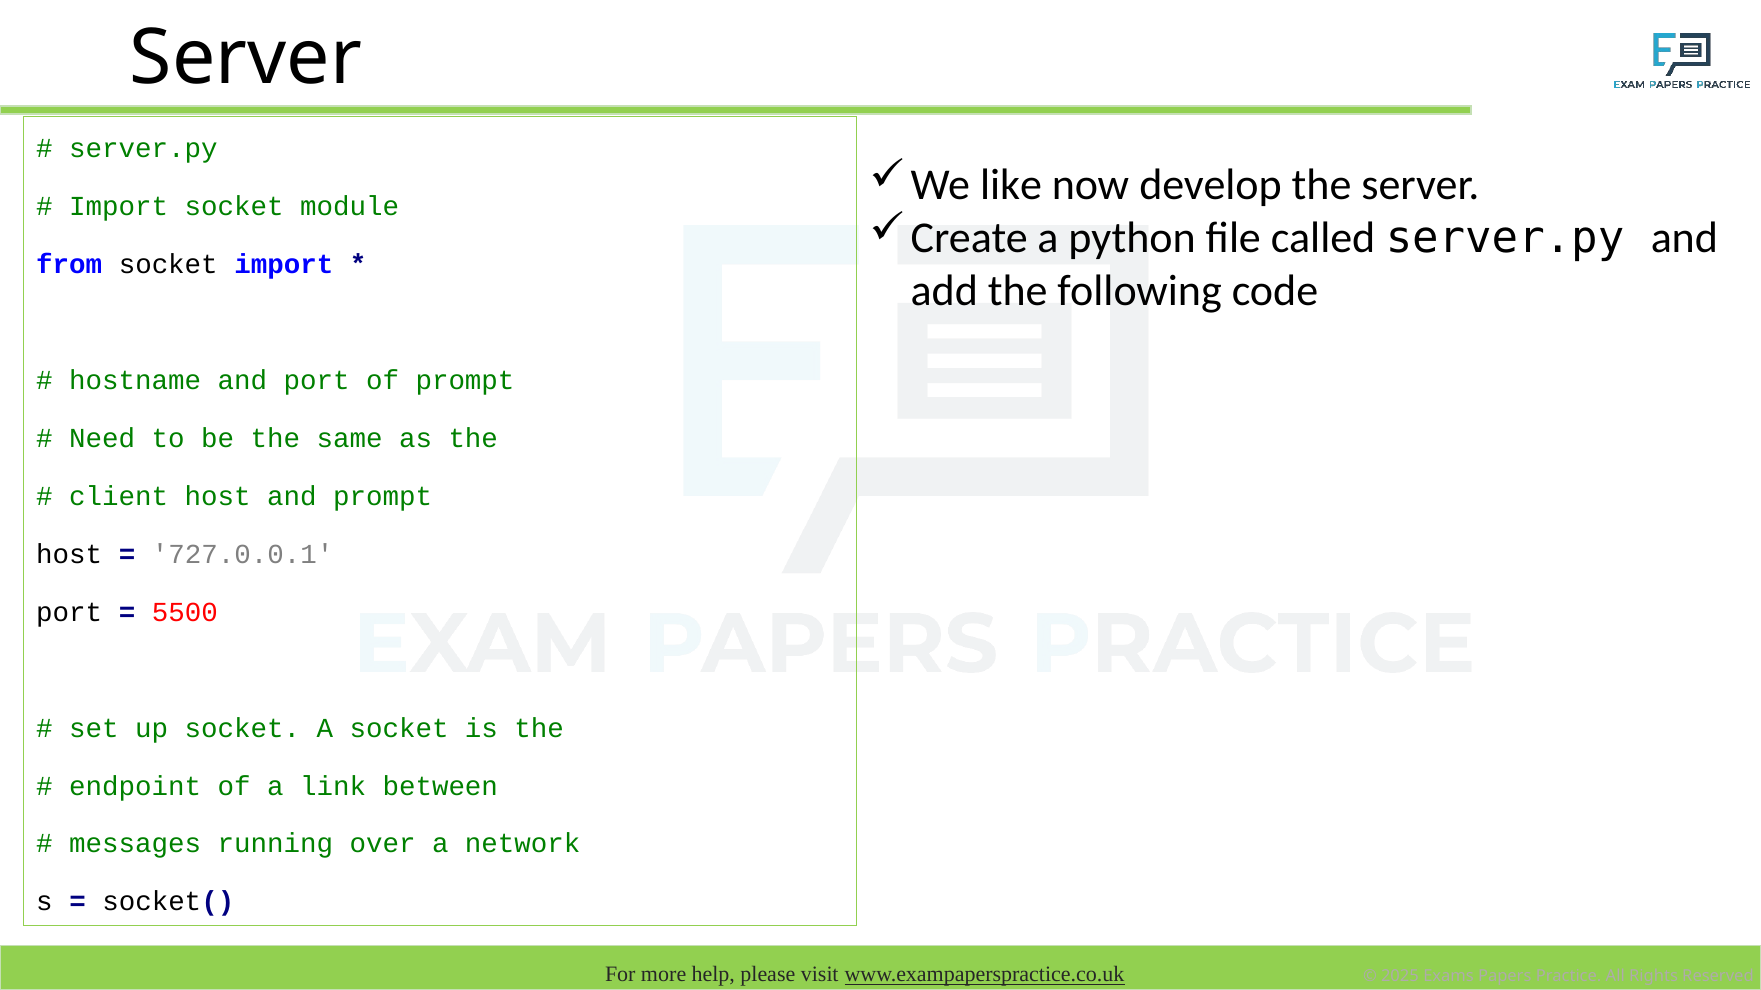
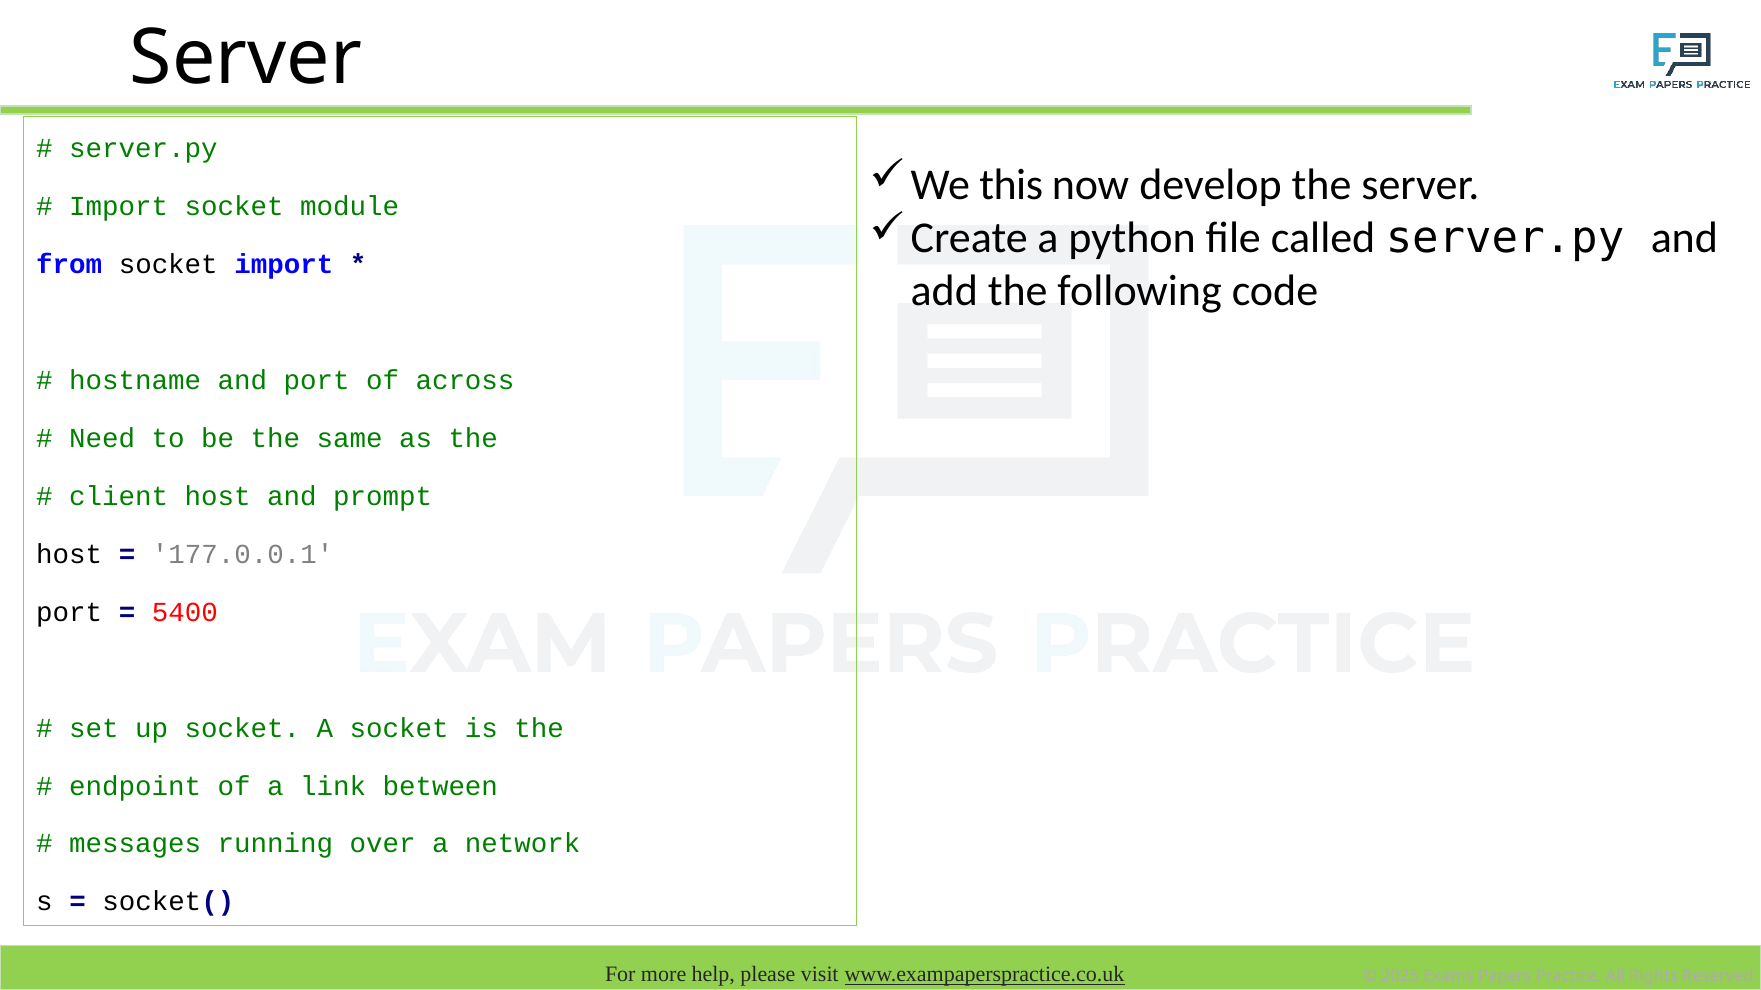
like: like -> this
of prompt: prompt -> across
727.0.0.1: 727.0.0.1 -> 177.0.0.1
5500: 5500 -> 5400
